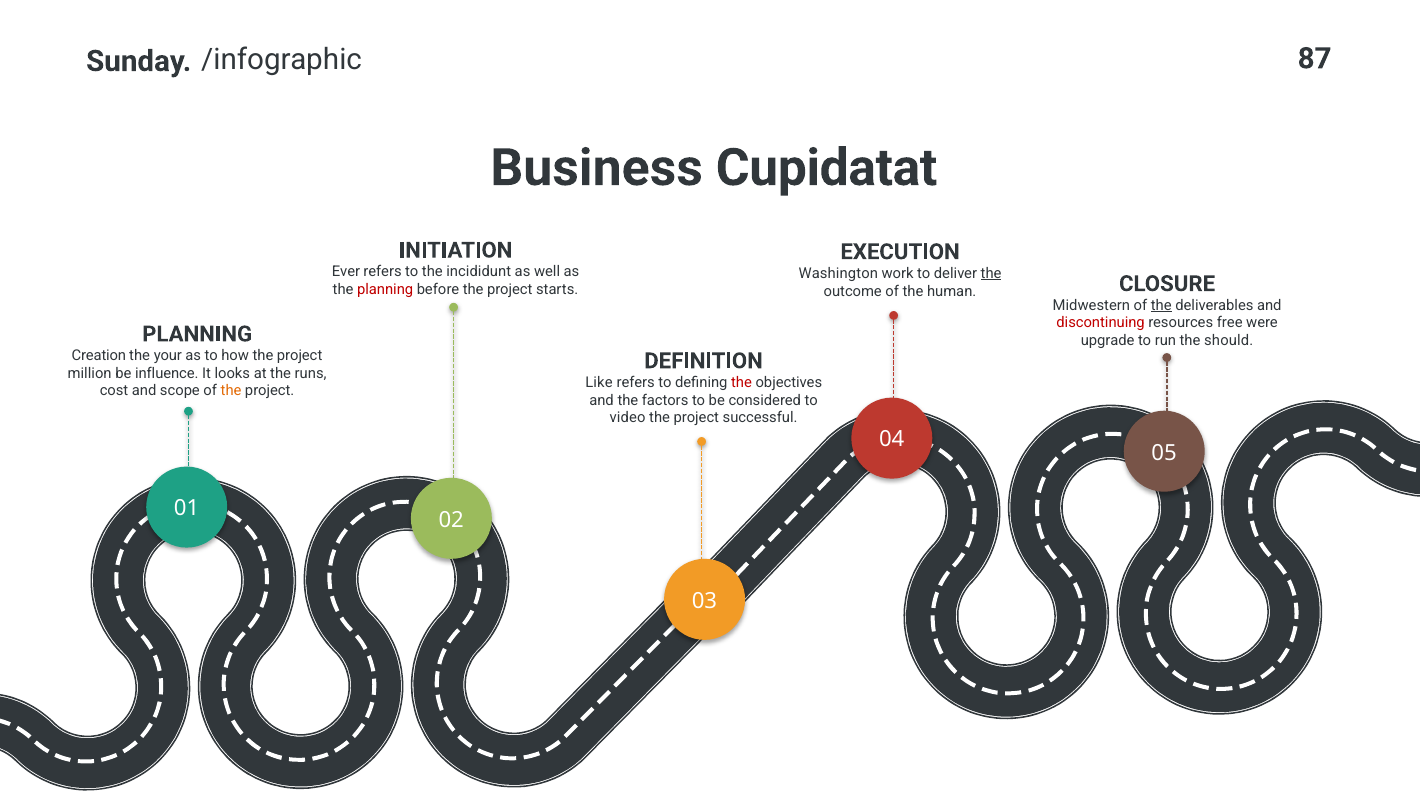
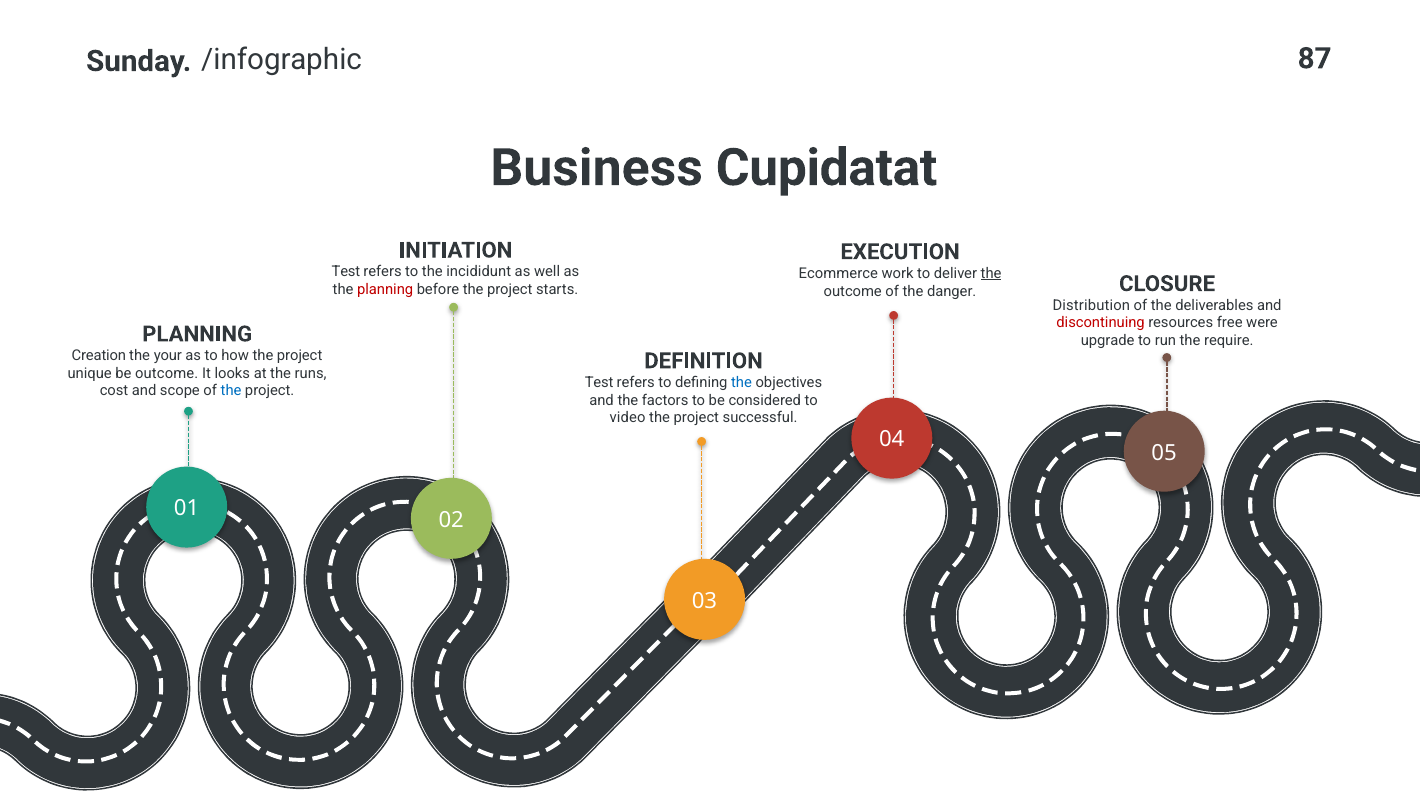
Ever at (346, 272): Ever -> Test
Washington: Washington -> Ecommerce
human: human -> danger
Midwestern: Midwestern -> Distribution
the at (1161, 305) underline: present -> none
should: should -> require
million: million -> unique
be influence: influence -> outcome
Like at (599, 382): Like -> Test
the at (742, 382) colour: red -> blue
the at (231, 391) colour: orange -> blue
